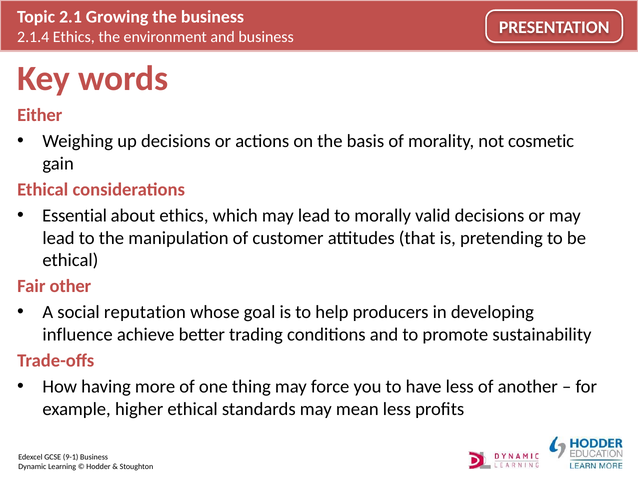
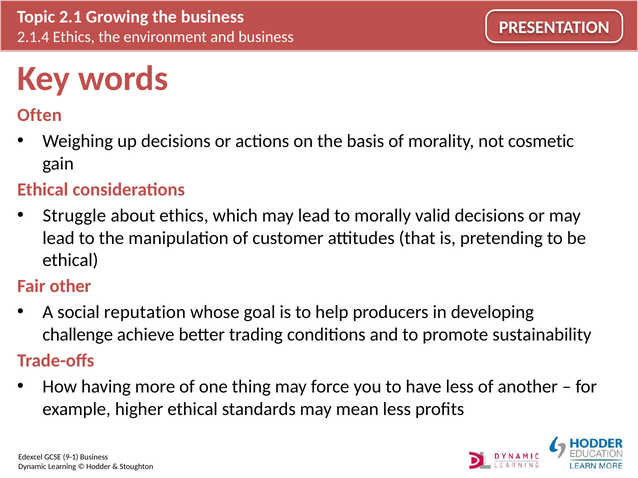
Either: Either -> Often
Essential: Essential -> Struggle
influence: influence -> challenge
